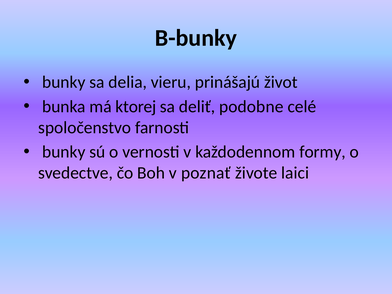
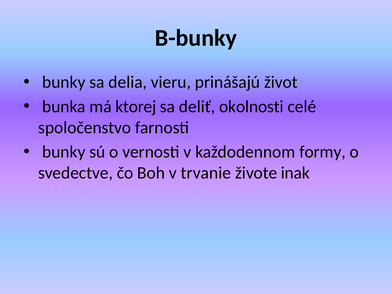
podobne: podobne -> okolnosti
poznať: poznať -> trvanie
laici: laici -> inak
